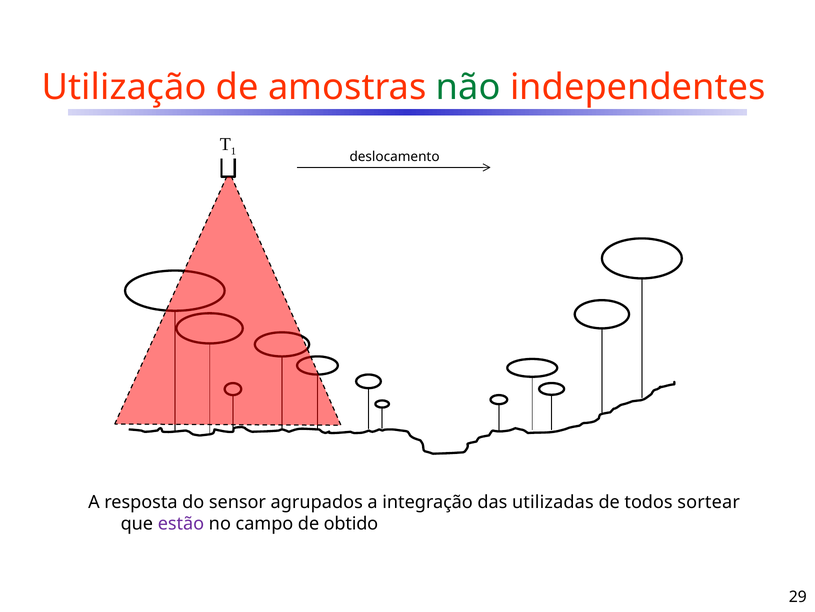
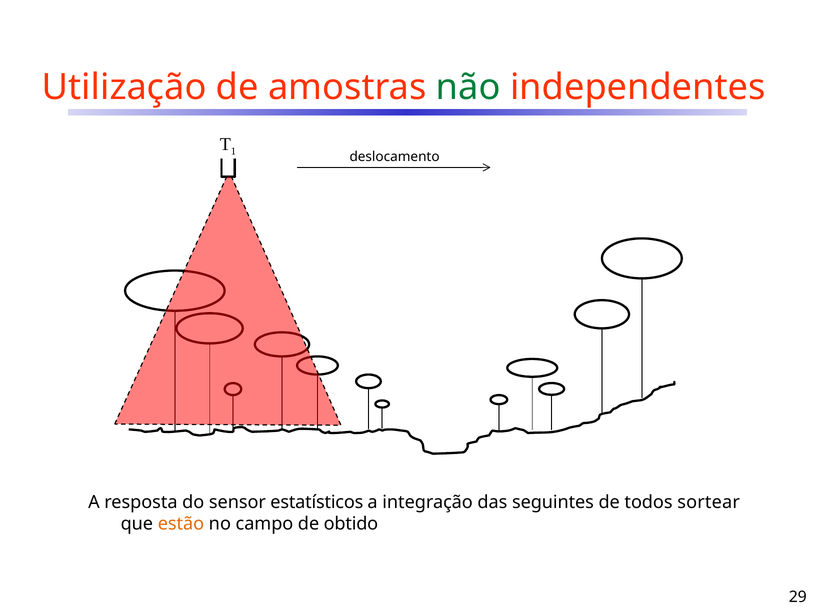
agrupados: agrupados -> estatísticos
utilizadas: utilizadas -> seguintes
estão colour: purple -> orange
